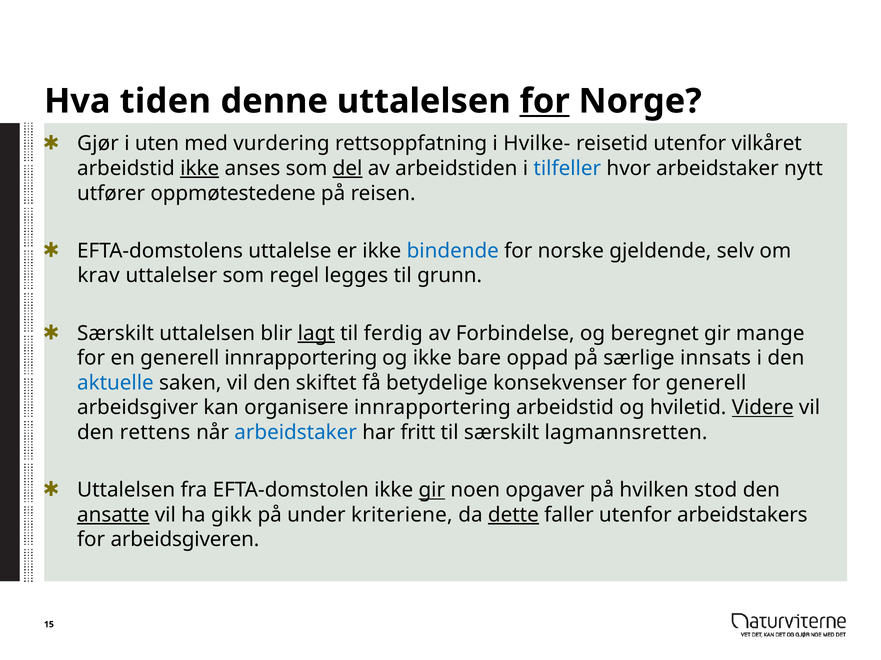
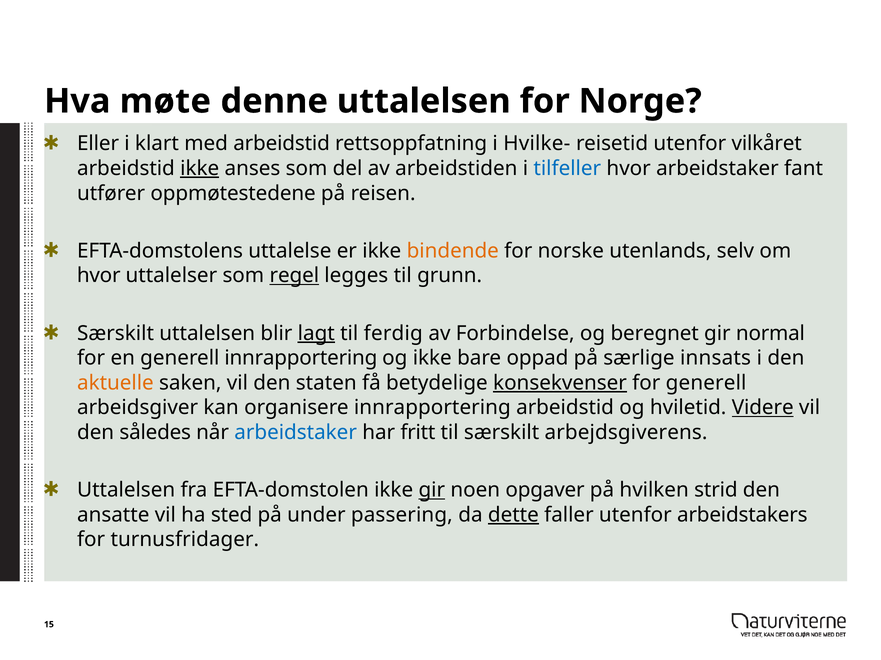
tiden: tiden -> møte
for at (545, 101) underline: present -> none
Gjør: Gjør -> Eller
uten: uten -> klart
med vurdering: vurdering -> arbeidstid
del underline: present -> none
nytt: nytt -> fant
bindende colour: blue -> orange
gjeldende: gjeldende -> utenlands
krav at (99, 276): krav -> hvor
regel underline: none -> present
mange: mange -> normal
aktuelle colour: blue -> orange
skiftet: skiftet -> staten
konsekvenser underline: none -> present
rettens: rettens -> således
lagmannsretten: lagmannsretten -> arbejdsgiverens
stod: stod -> strid
ansatte underline: present -> none
gikk: gikk -> sted
kriteriene: kriteriene -> passering
arbeidsgiveren: arbeidsgiveren -> turnusfridager
